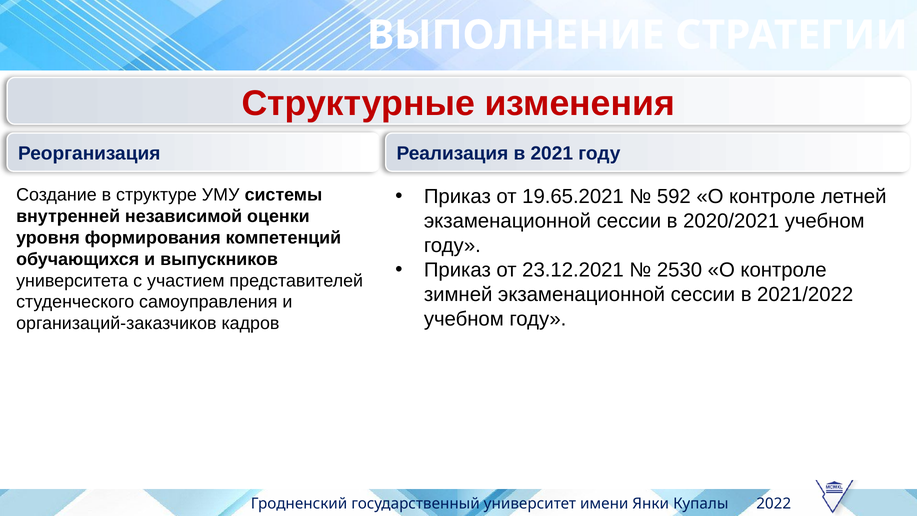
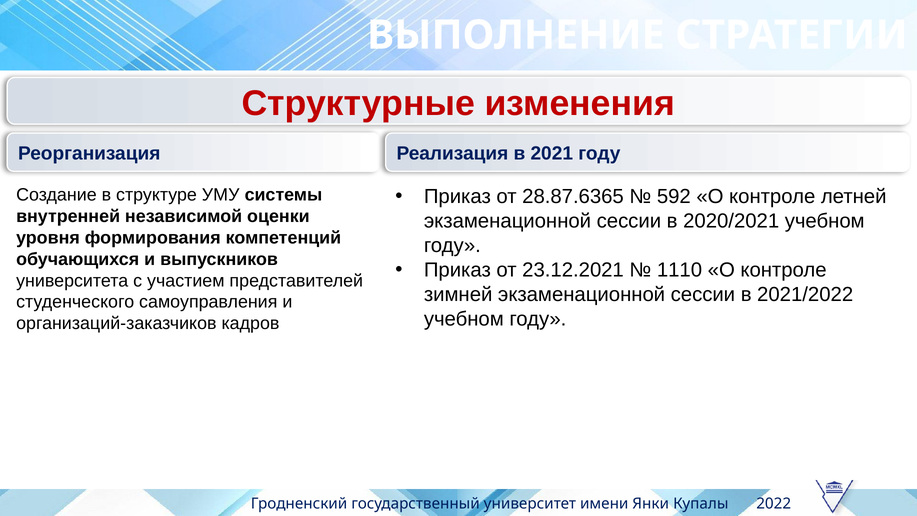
19.65.2021: 19.65.2021 -> 28.87.6365
2530: 2530 -> 1110
